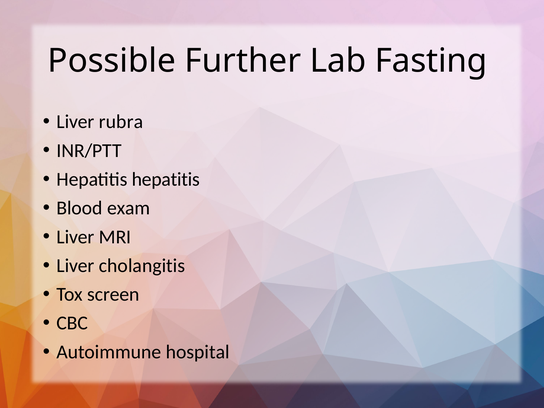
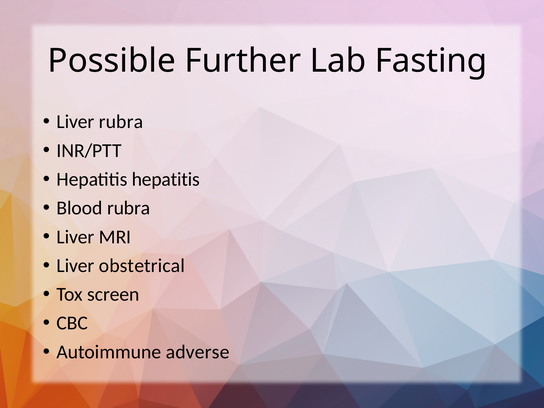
Blood exam: exam -> rubra
cholangitis: cholangitis -> obstetrical
hospital: hospital -> adverse
